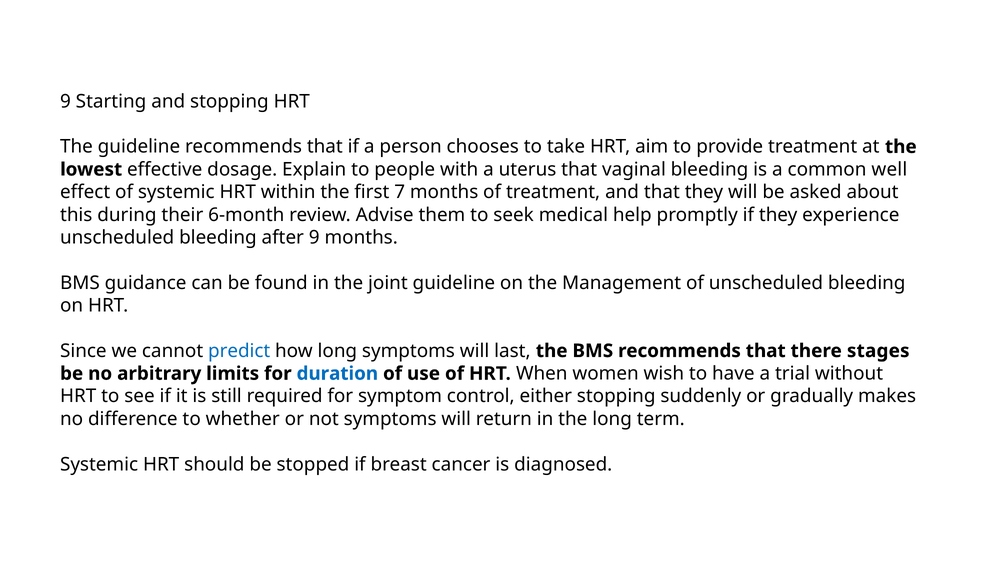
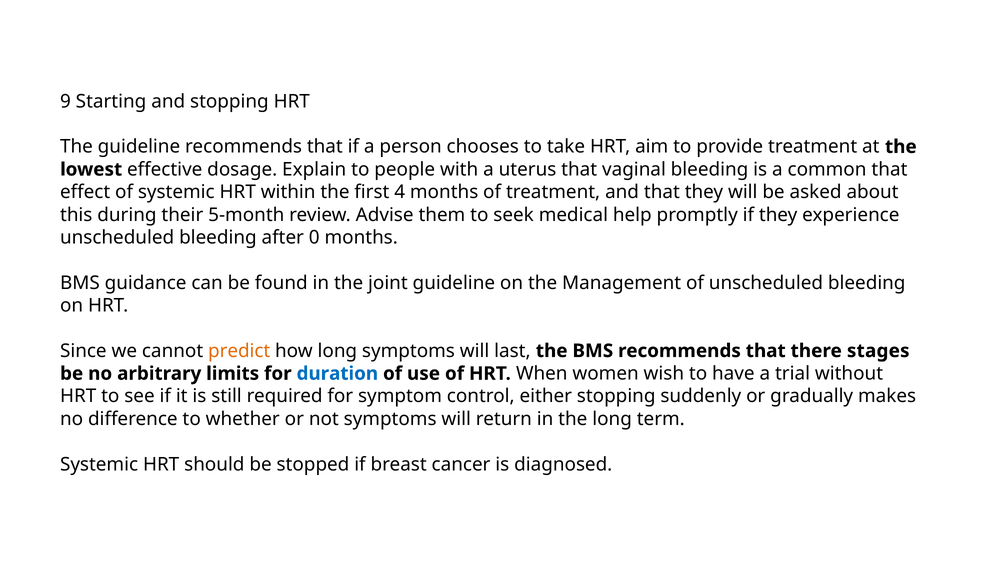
common well: well -> that
7: 7 -> 4
6-month: 6-month -> 5-month
after 9: 9 -> 0
predict colour: blue -> orange
